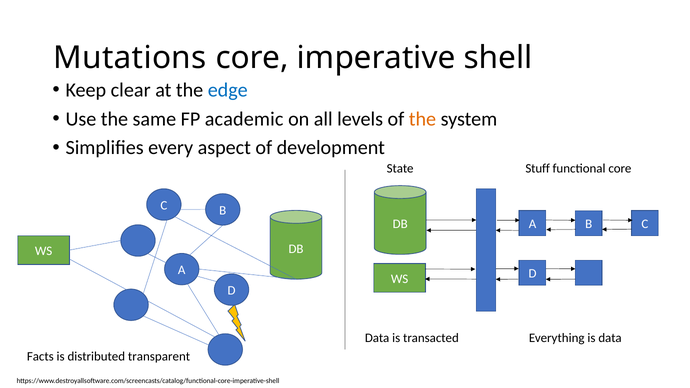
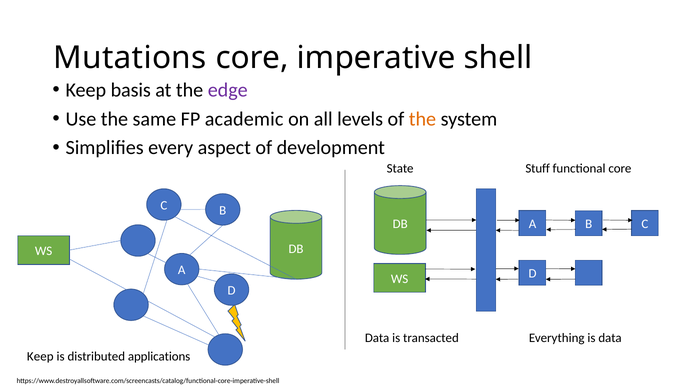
clear: clear -> basis
edge colour: blue -> purple
Facts at (40, 357): Facts -> Keep
transparent: transparent -> applications
